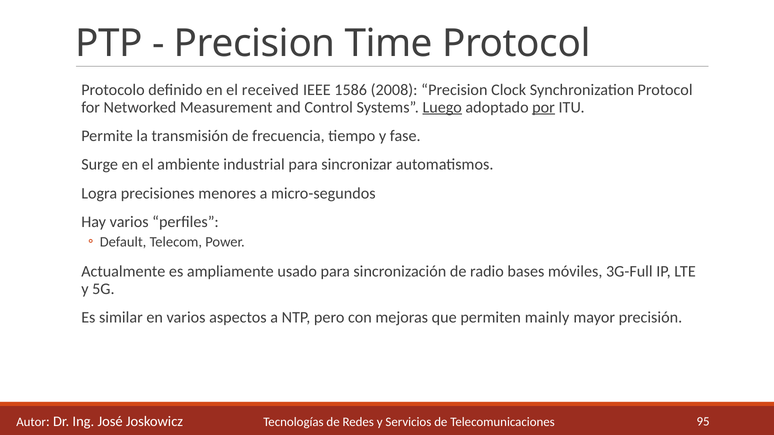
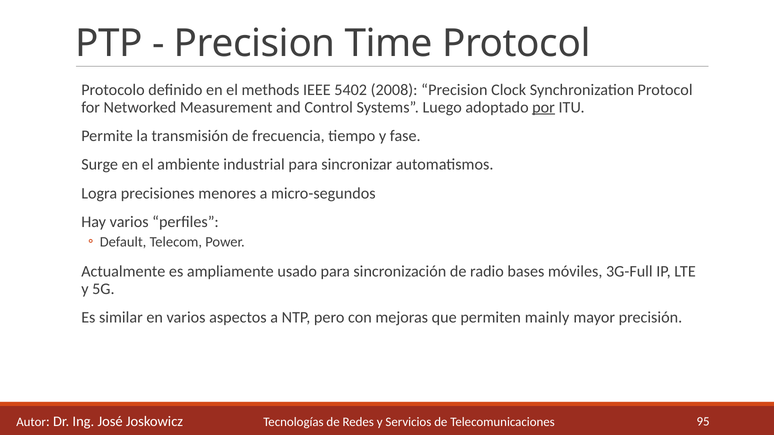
received: received -> methods
1586: 1586 -> 5402
Luego underline: present -> none
